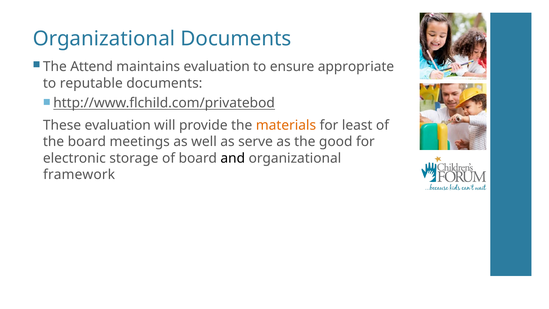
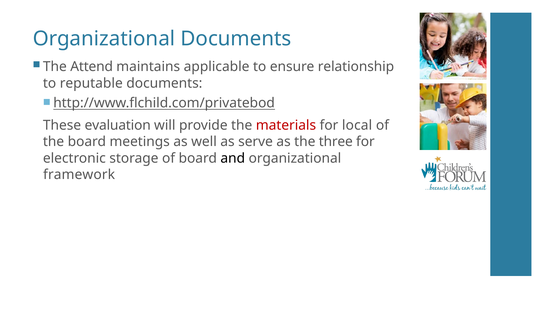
maintains evaluation: evaluation -> applicable
appropriate: appropriate -> relationship
materials colour: orange -> red
least: least -> local
good: good -> three
